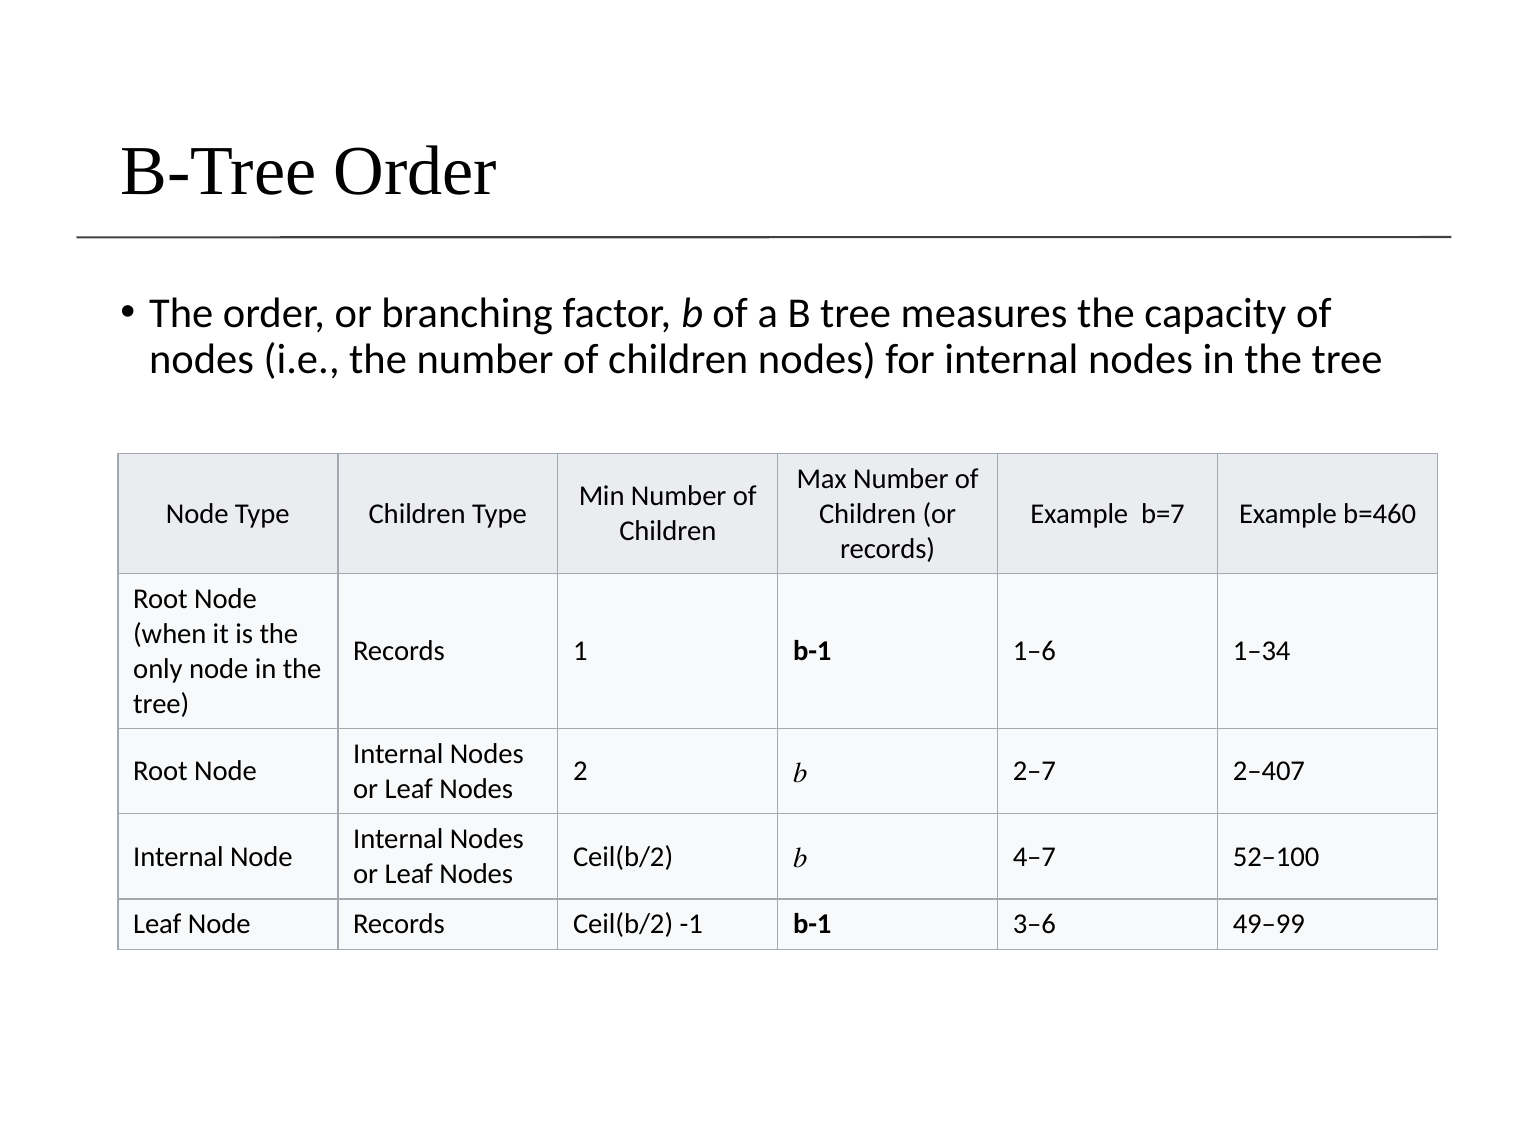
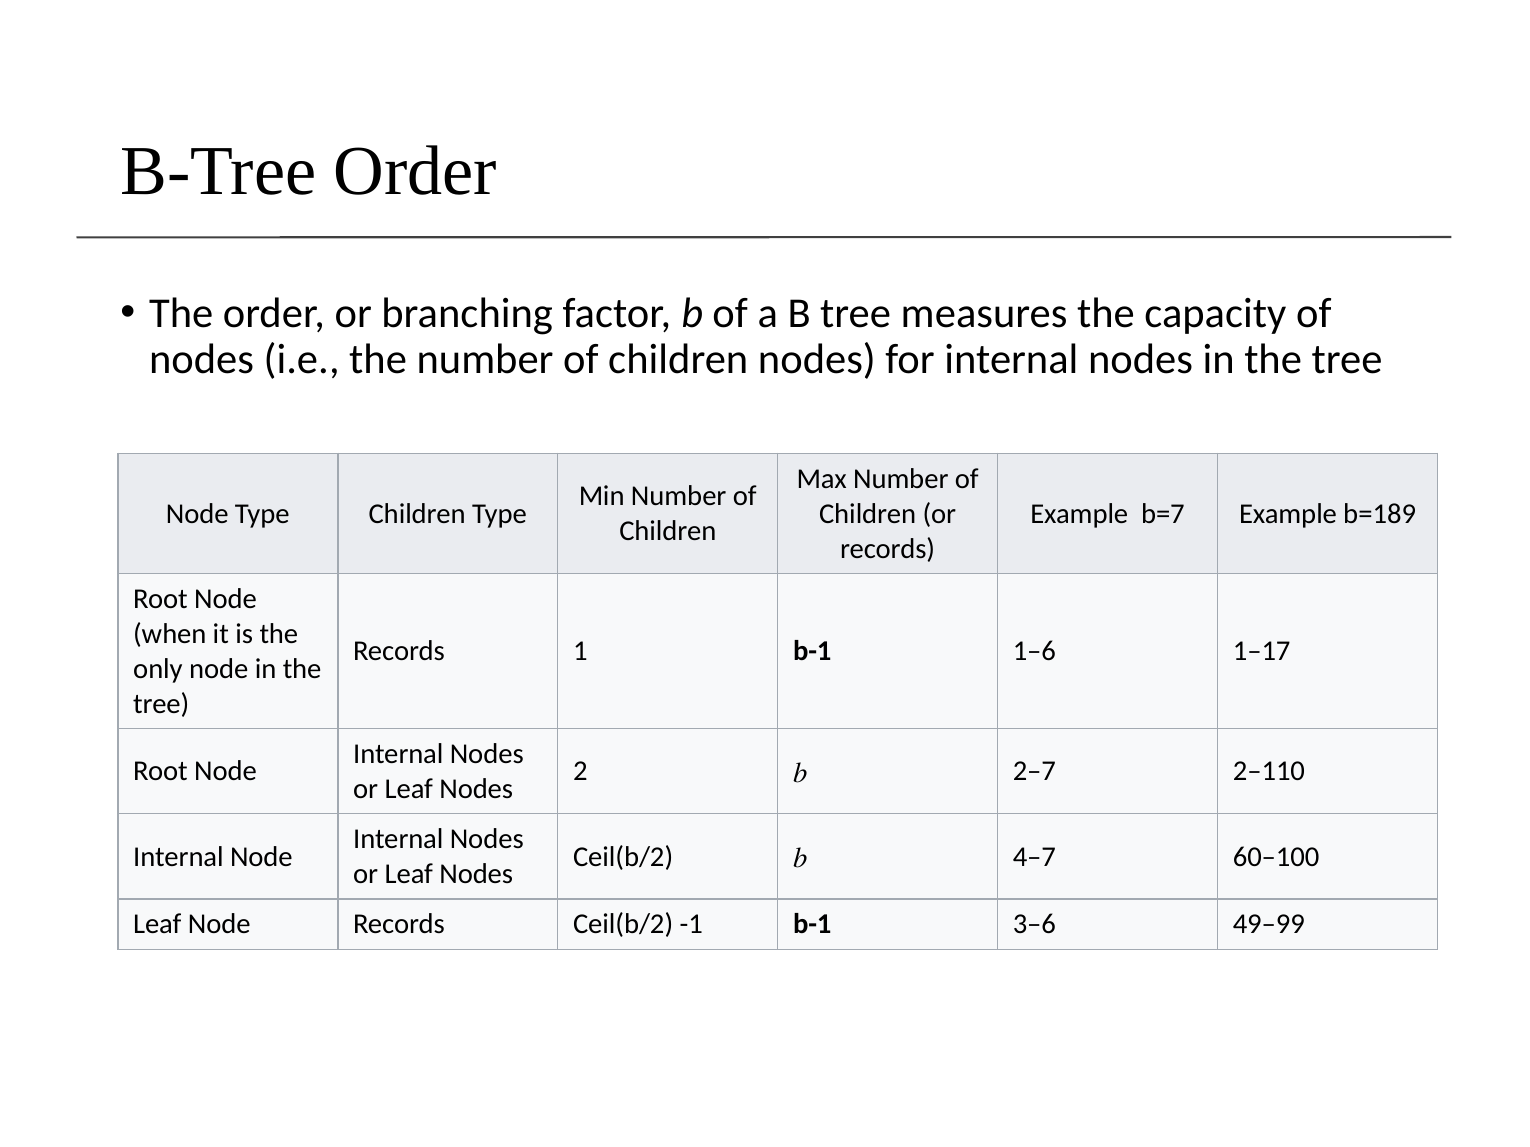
b=460: b=460 -> b=189
1–34: 1–34 -> 1–17
2–407: 2–407 -> 2–110
52–100: 52–100 -> 60–100
